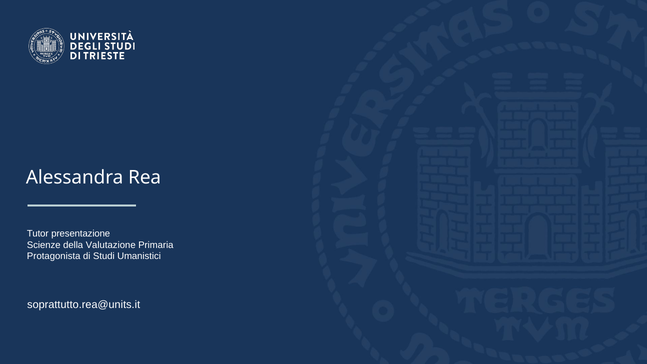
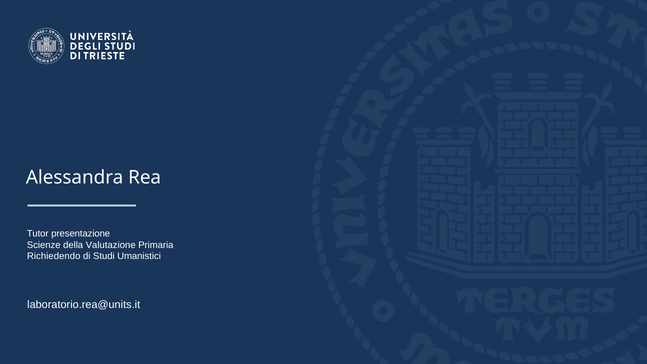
Protagonista: Protagonista -> Richiedendo
soprattutto.rea@units.it: soprattutto.rea@units.it -> laboratorio.rea@units.it
